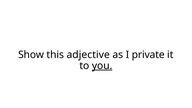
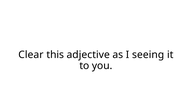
Show: Show -> Clear
private: private -> seeing
you underline: present -> none
